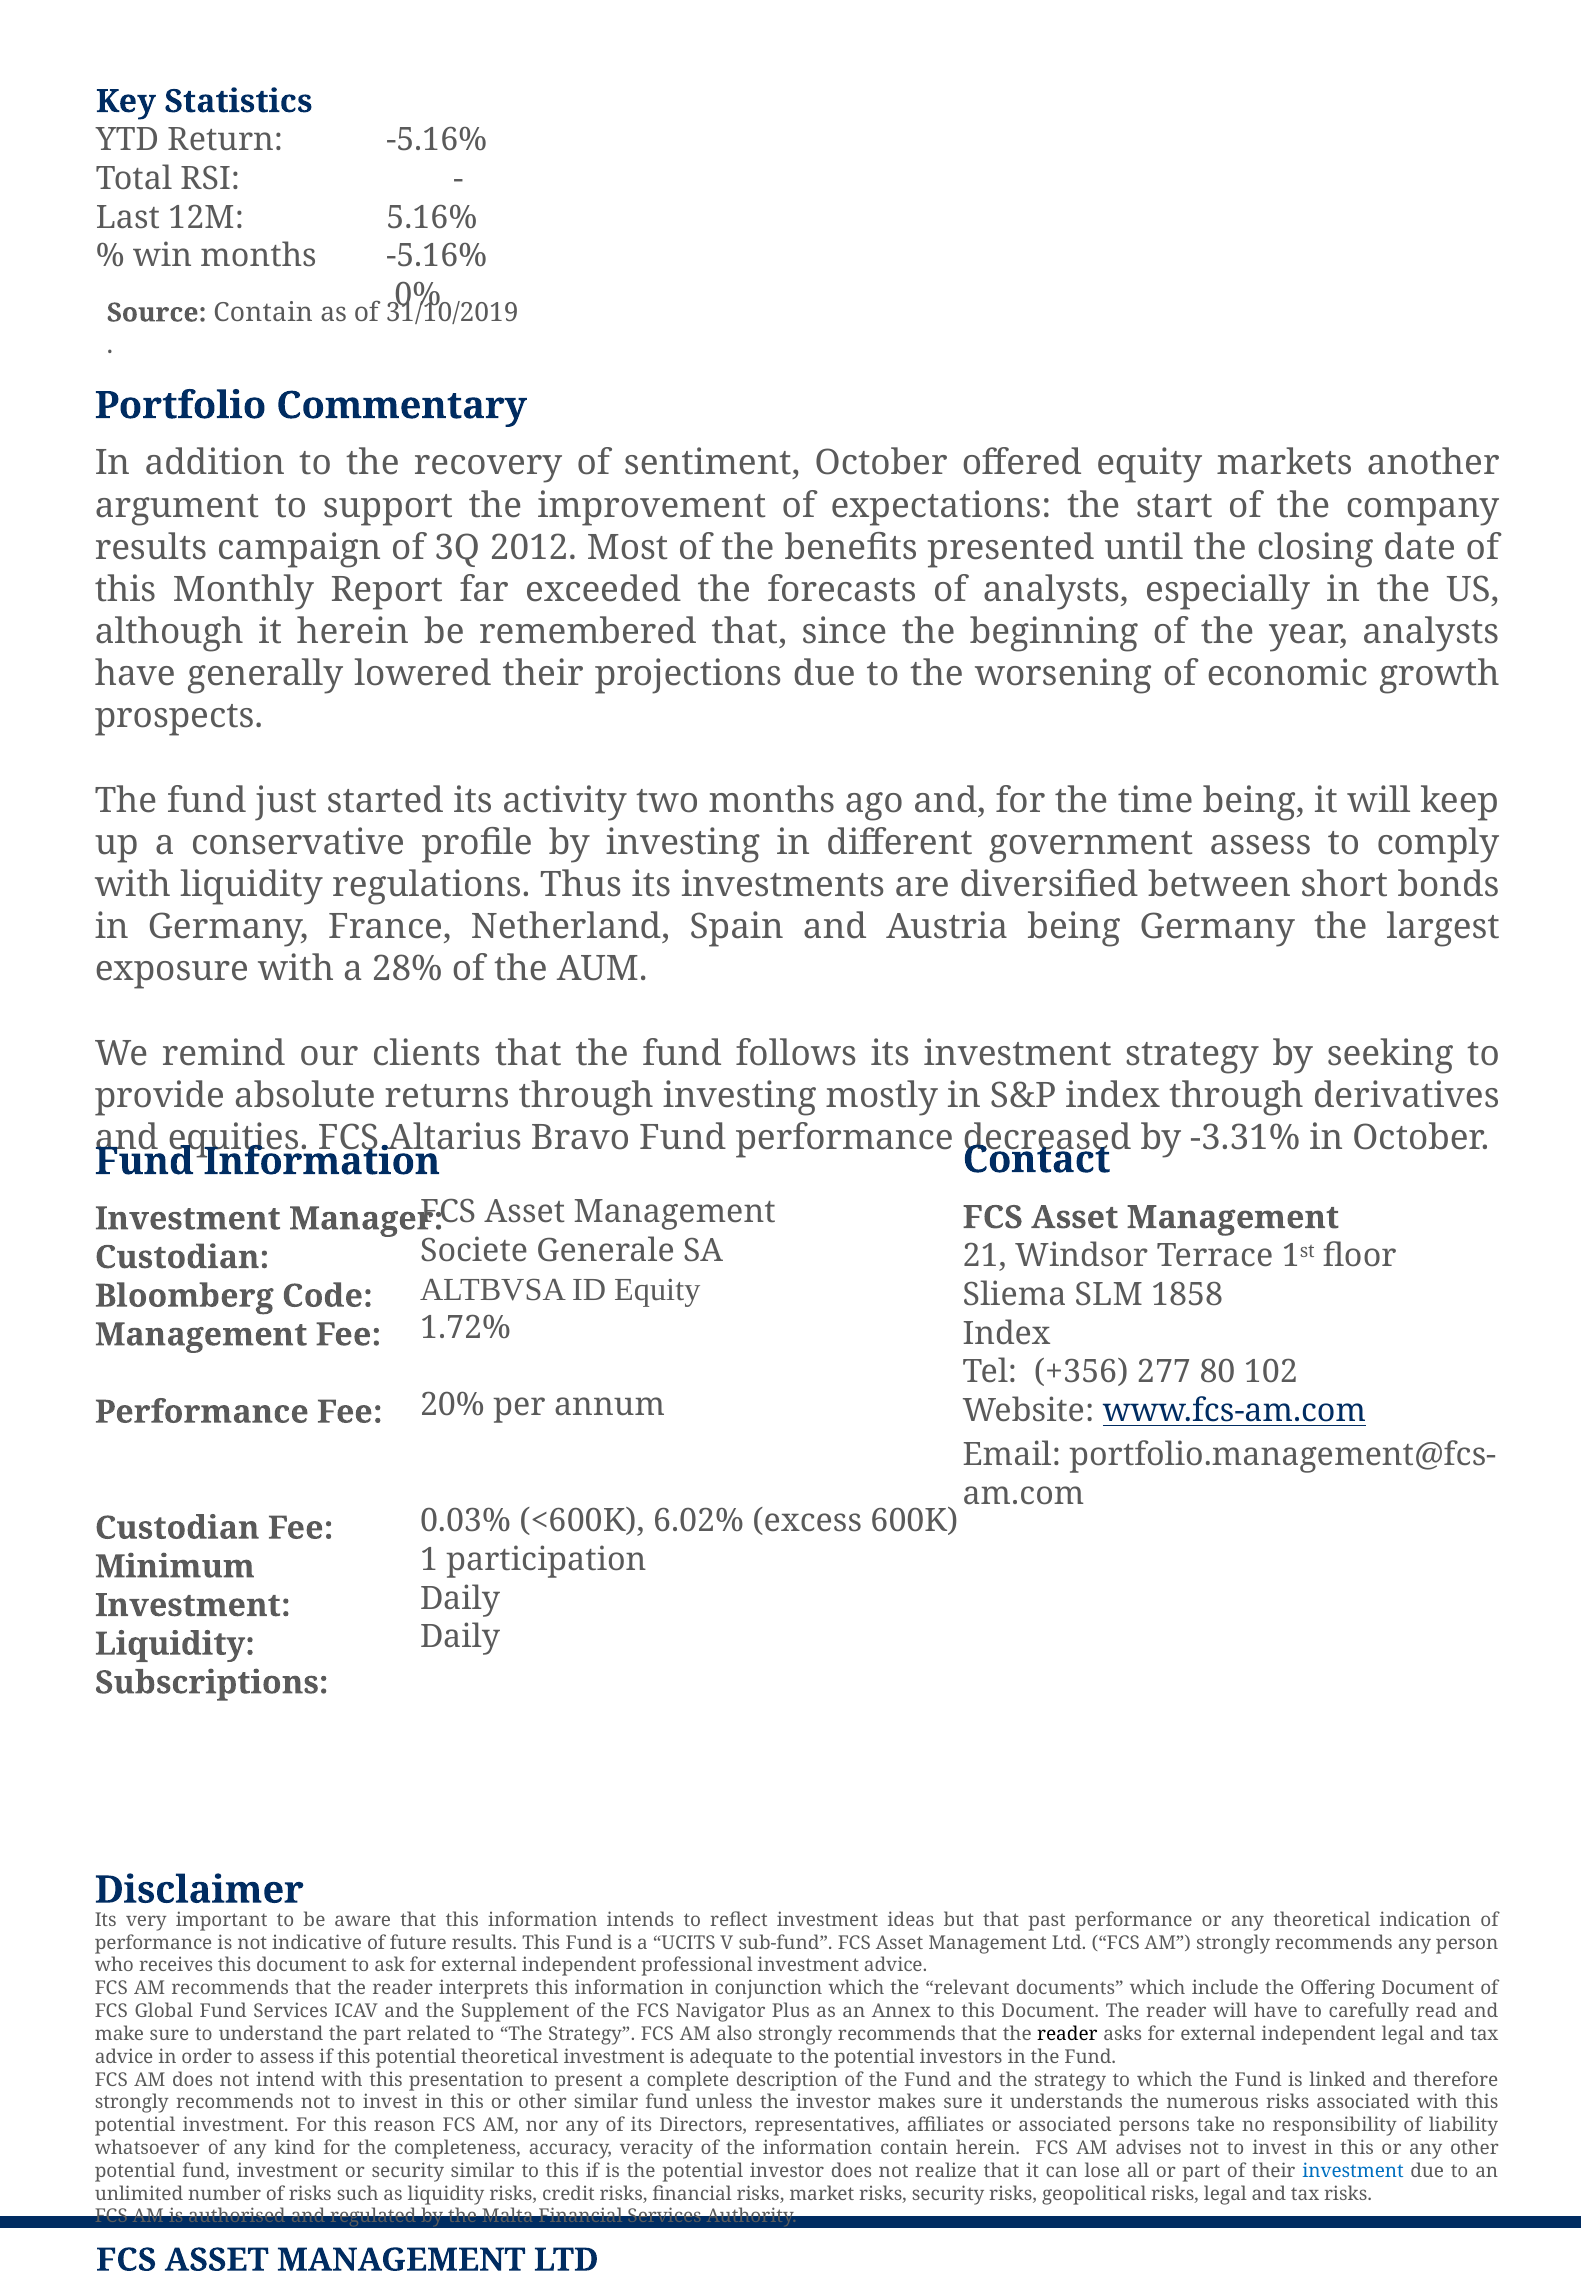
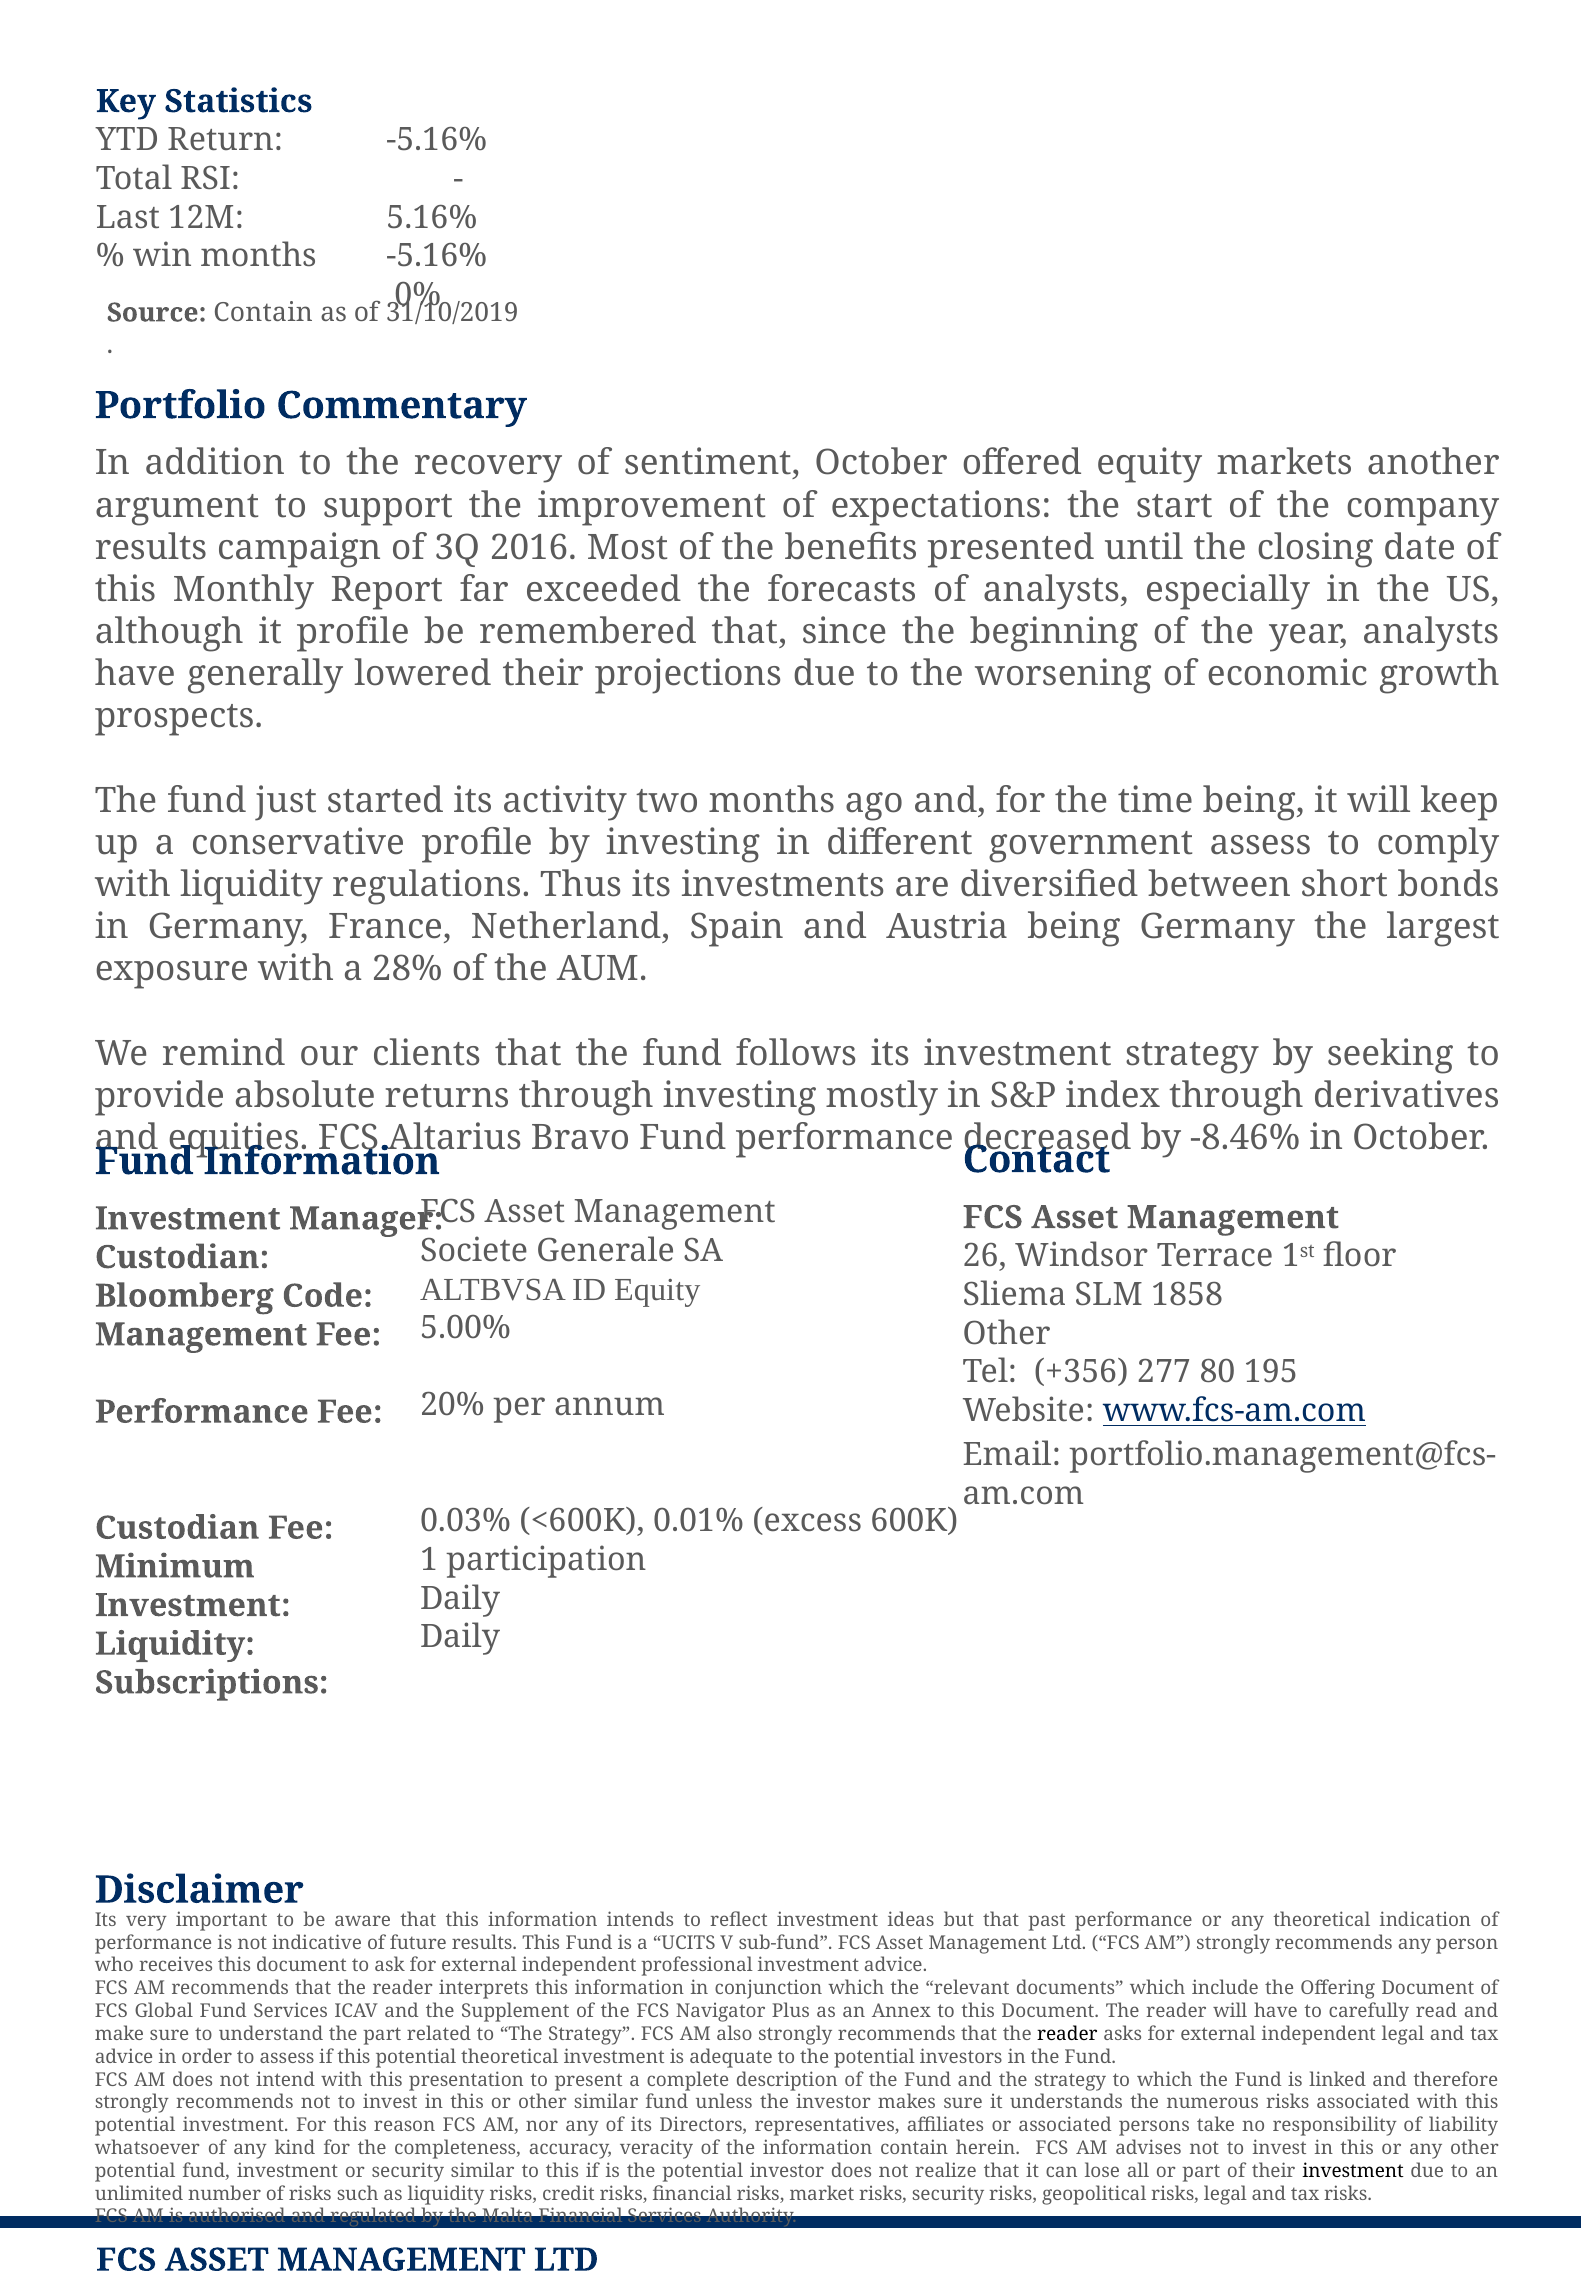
2012: 2012 -> 2016
it herein: herein -> profile
-3.31%: -3.31% -> -8.46%
21: 21 -> 26
1.72%: 1.72% -> 5.00%
Index at (1007, 1334): Index -> Other
102: 102 -> 195
6.02%: 6.02% -> 0.01%
investment at (1353, 2172) colour: blue -> black
